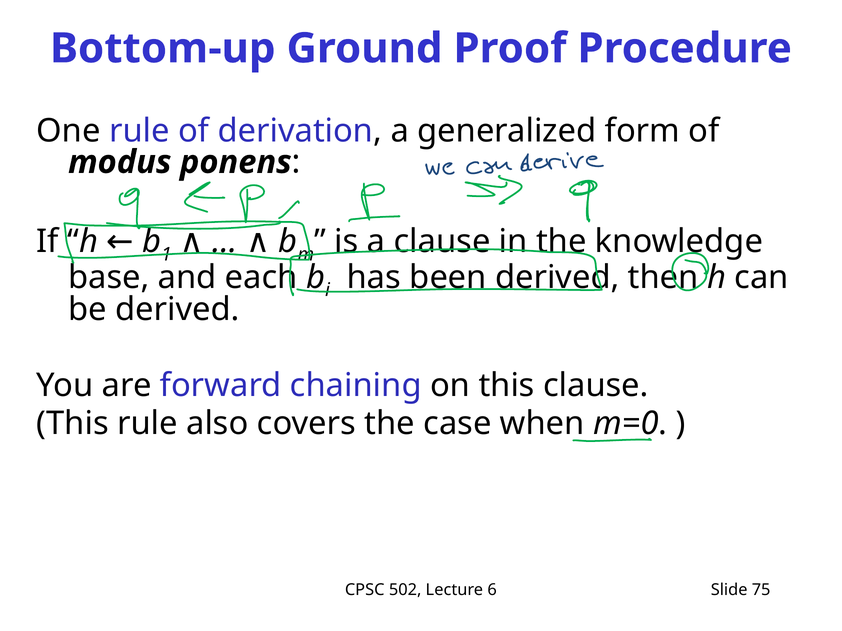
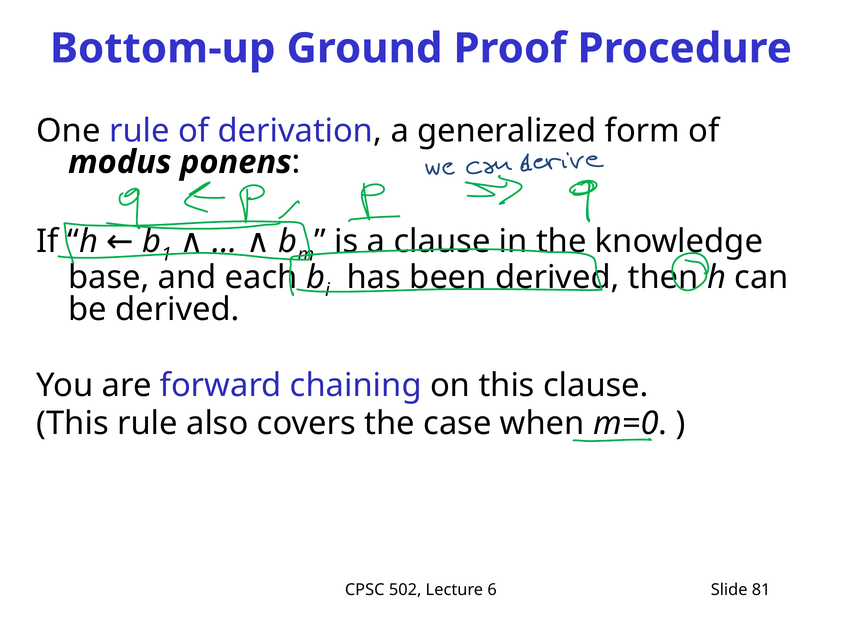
75: 75 -> 81
